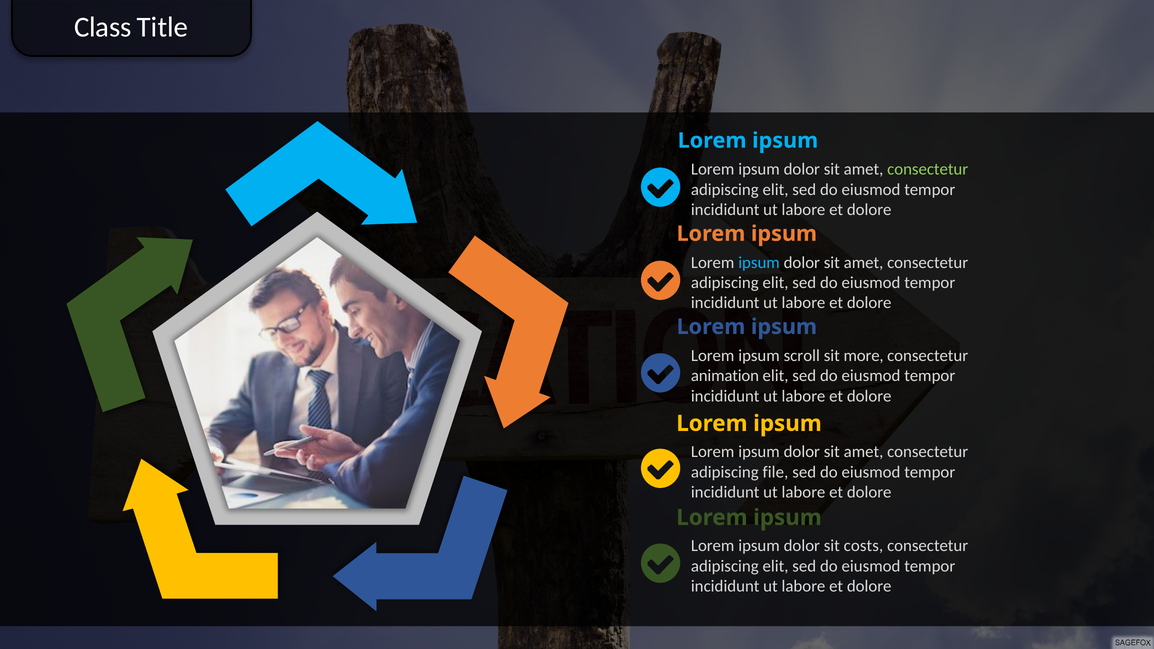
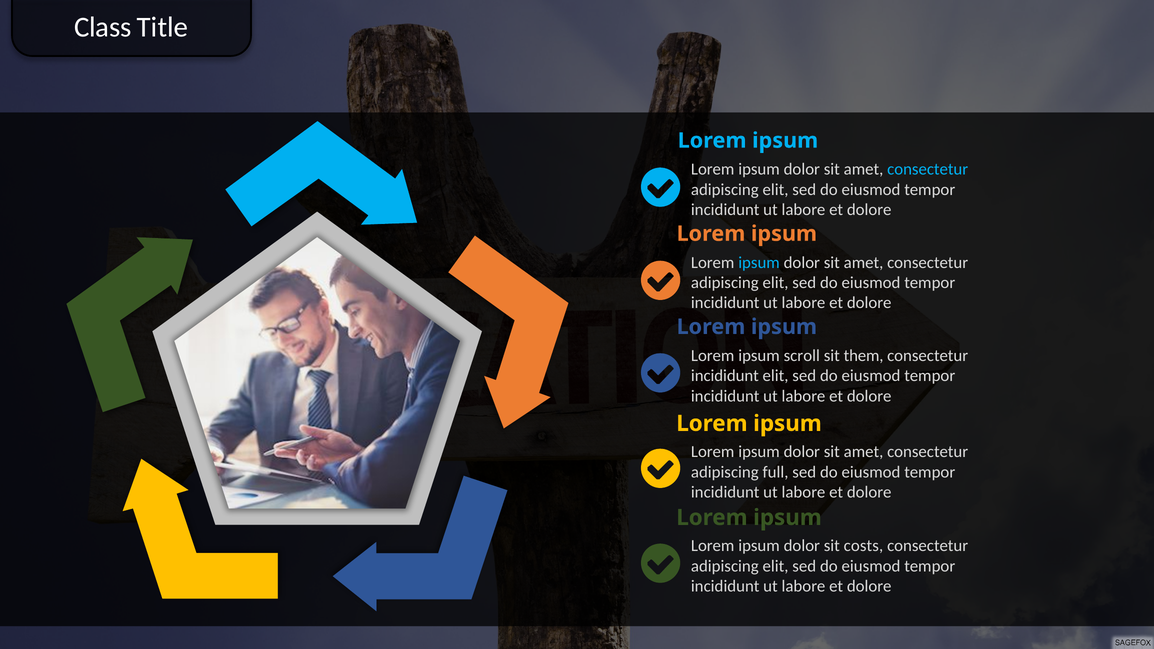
consectetur at (928, 169) colour: light green -> light blue
more: more -> them
animation at (725, 376): animation -> incididunt
file: file -> full
